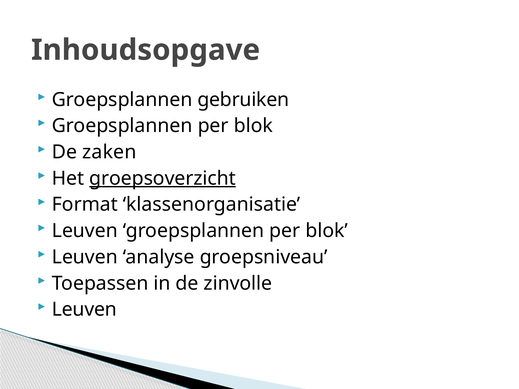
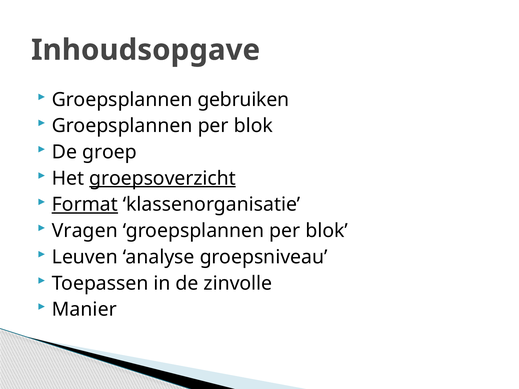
zaken: zaken -> groep
Format underline: none -> present
Leuven at (85, 231): Leuven -> Vragen
Leuven at (84, 310): Leuven -> Manier
